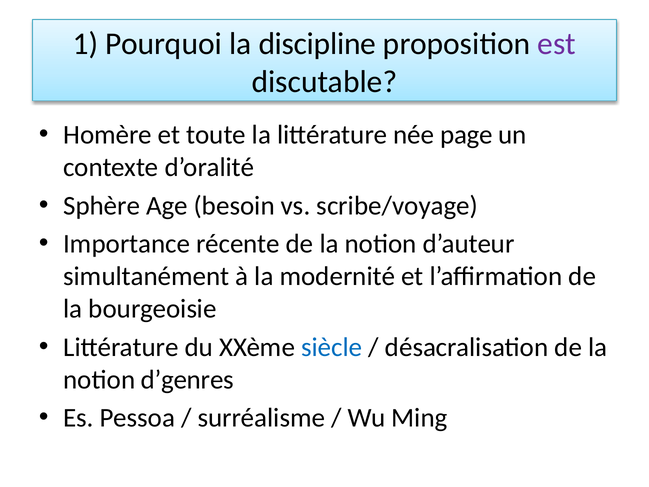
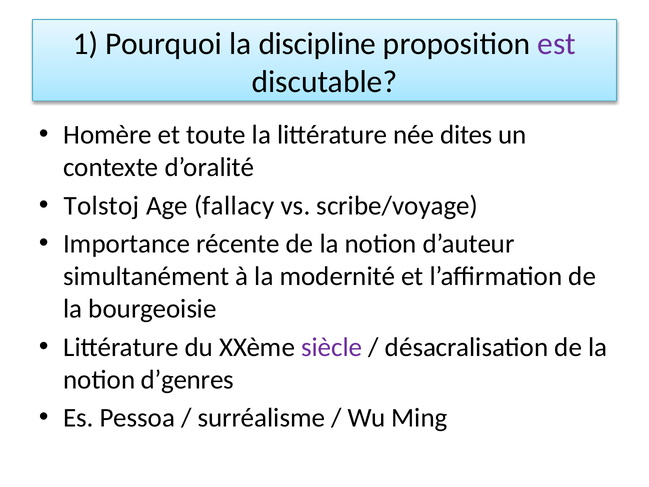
page: page -> dites
Sphère: Sphère -> Tolstoj
besoin: besoin -> fallacy
siècle colour: blue -> purple
